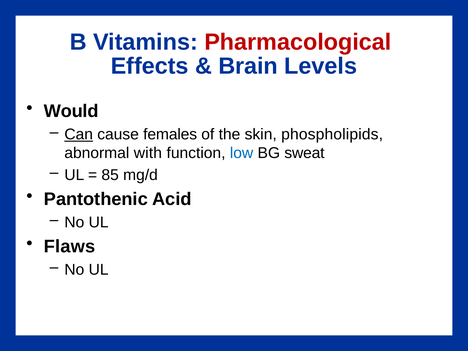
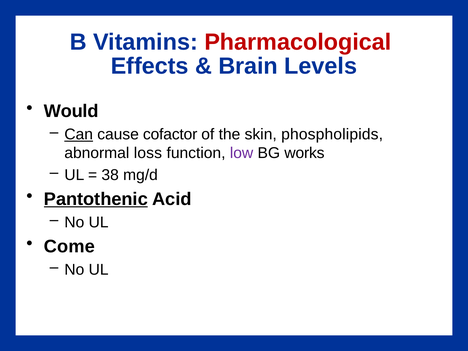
females: females -> cofactor
with: with -> loss
low colour: blue -> purple
sweat: sweat -> works
85: 85 -> 38
Pantothenic underline: none -> present
Flaws: Flaws -> Come
